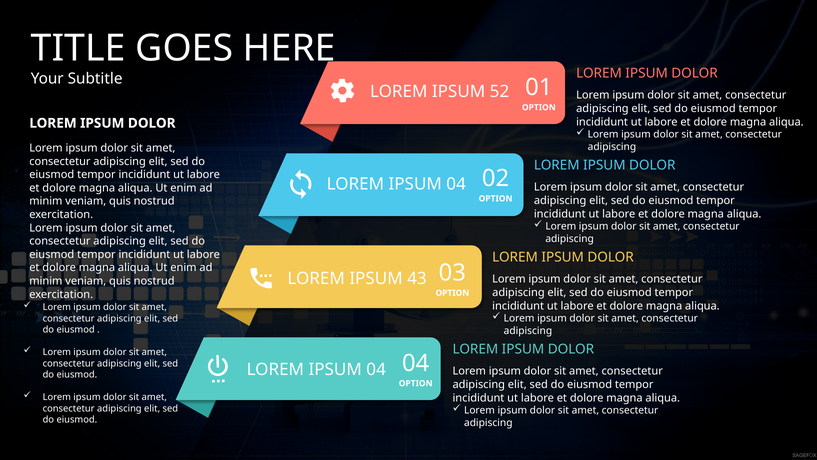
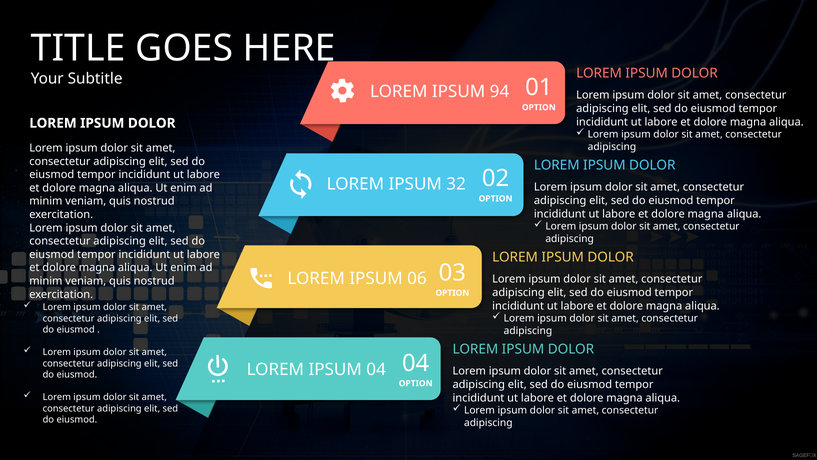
52: 52 -> 94
04 at (456, 184): 04 -> 32
43: 43 -> 06
